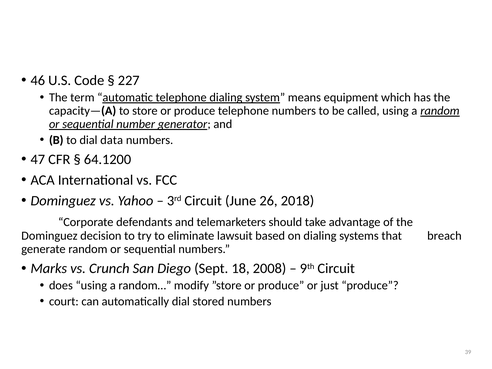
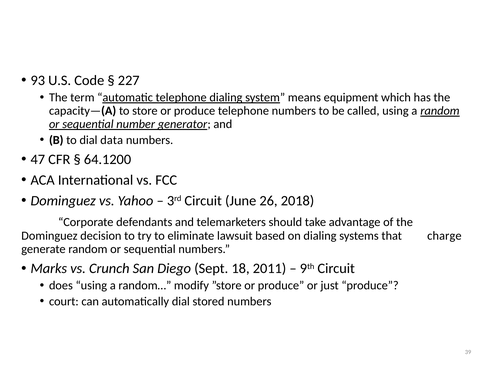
46: 46 -> 93
breach: breach -> charge
2008: 2008 -> 2011
